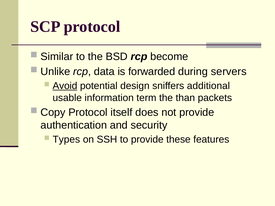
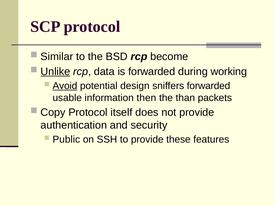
Unlike underline: none -> present
servers: servers -> working
sniffers additional: additional -> forwarded
term: term -> then
Types: Types -> Public
